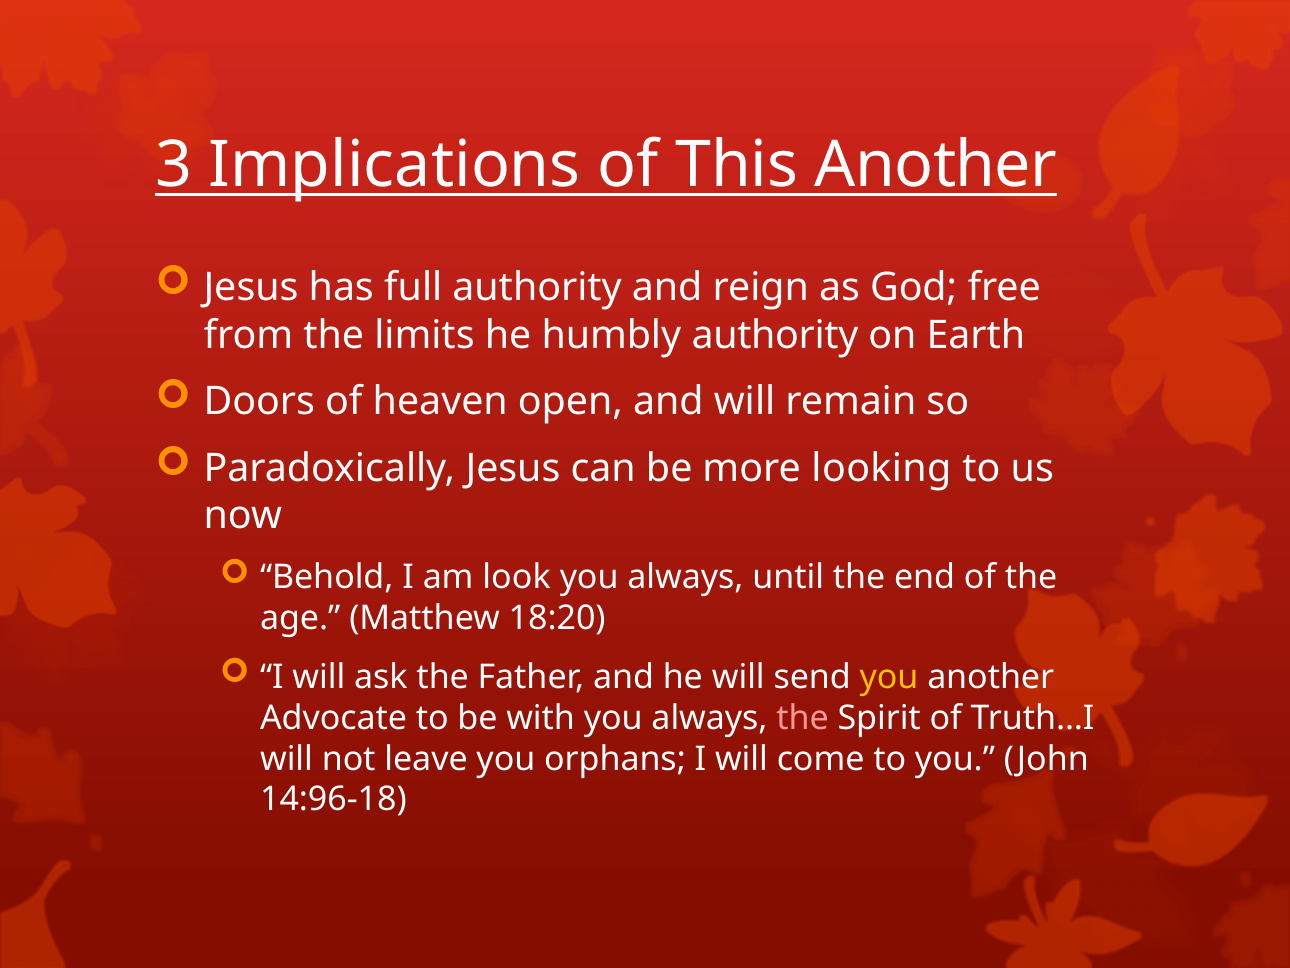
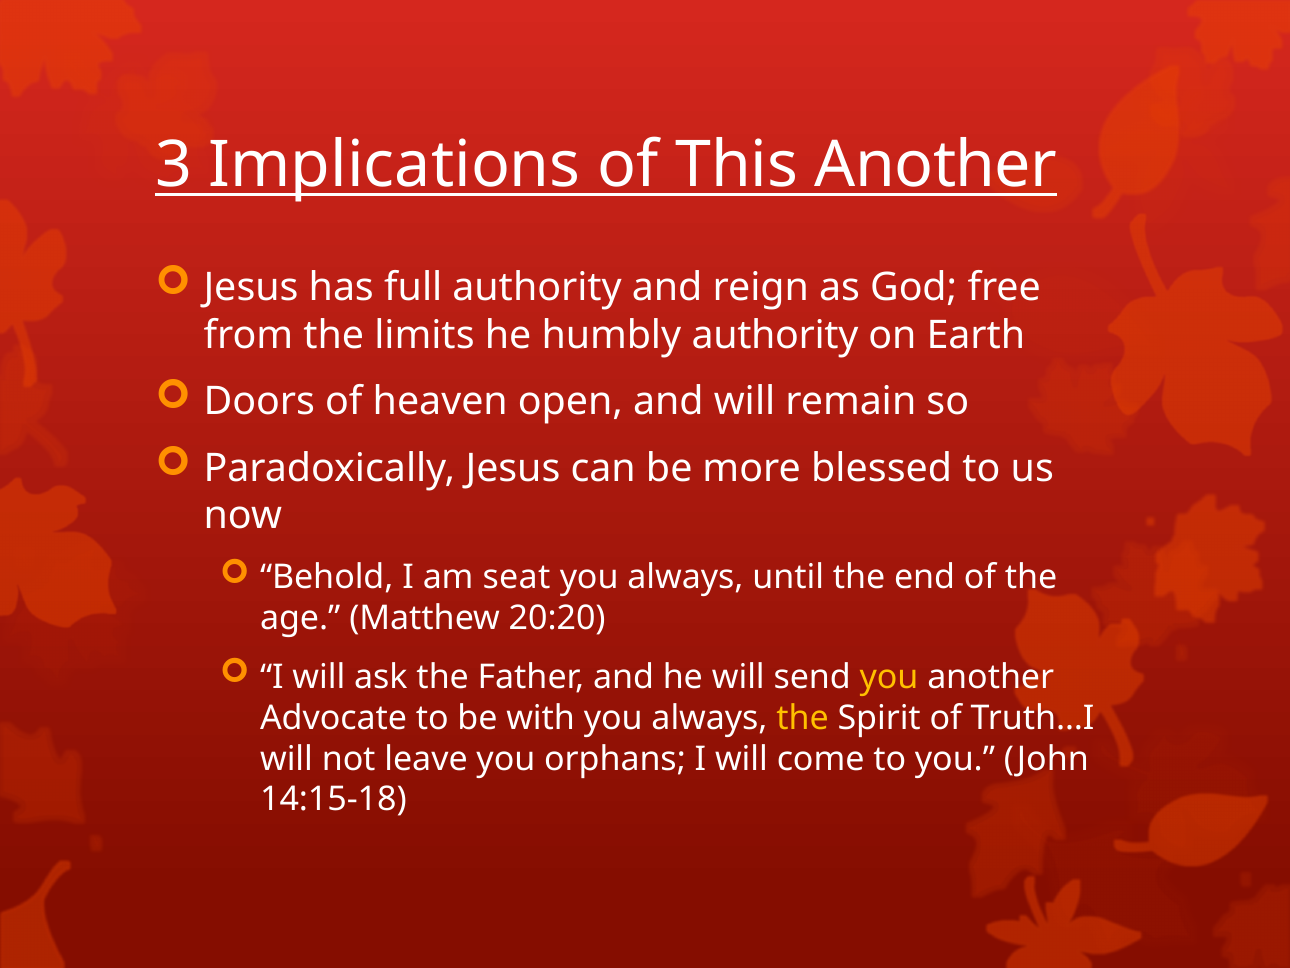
looking: looking -> blessed
look: look -> seat
18:20: 18:20 -> 20:20
the at (803, 718) colour: pink -> yellow
14:96-18: 14:96-18 -> 14:15-18
